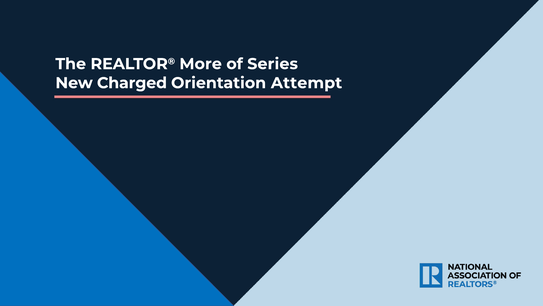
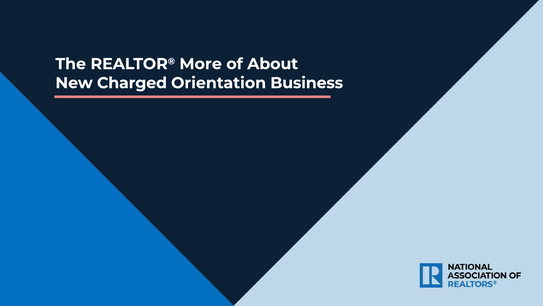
Series: Series -> About
Attempt: Attempt -> Business
